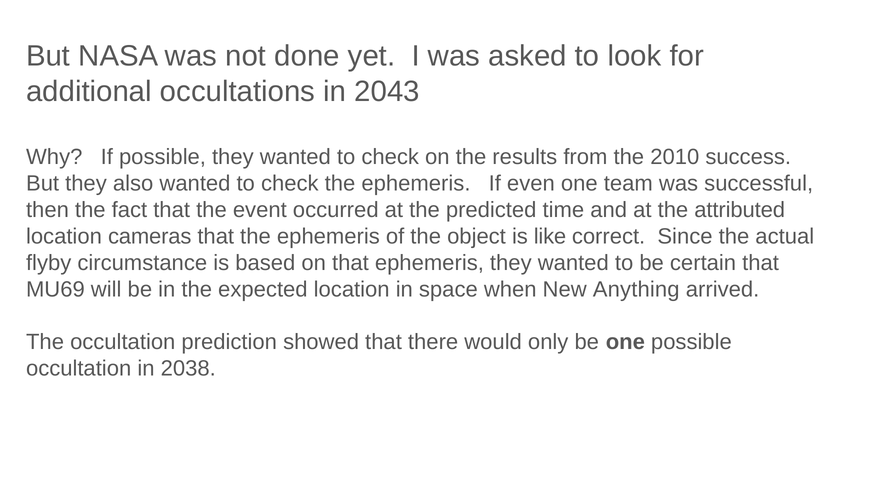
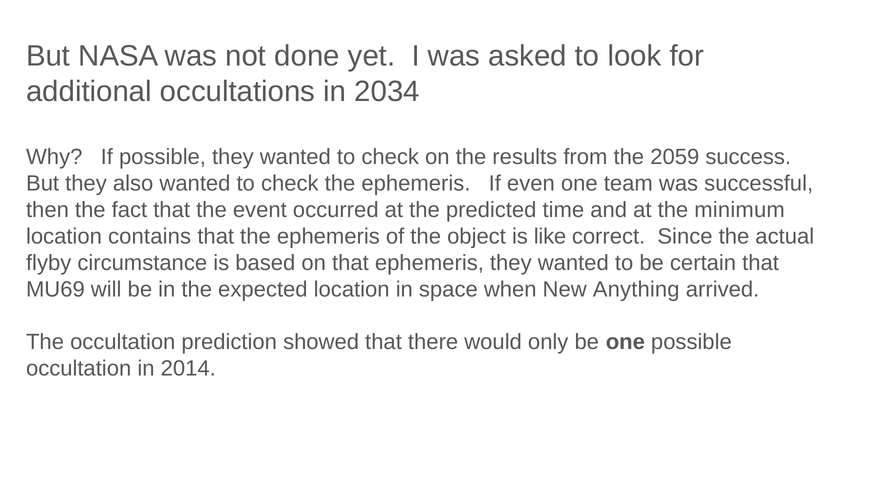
2043: 2043 -> 2034
2010: 2010 -> 2059
attributed: attributed -> minimum
cameras: cameras -> contains
2038: 2038 -> 2014
